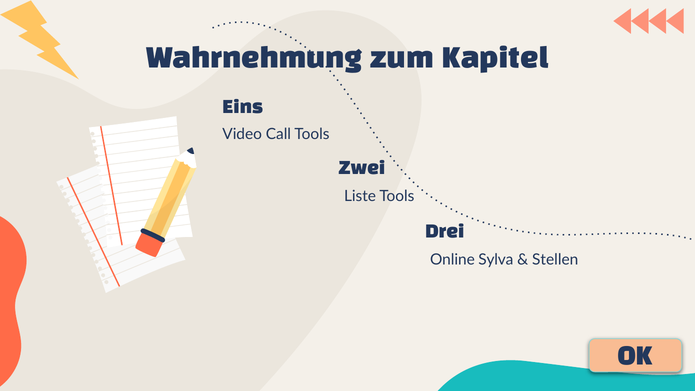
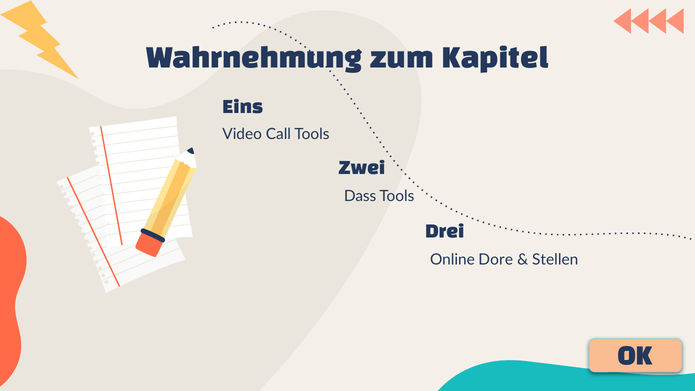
Liste: Liste -> Dass
Sylva: Sylva -> Dore
